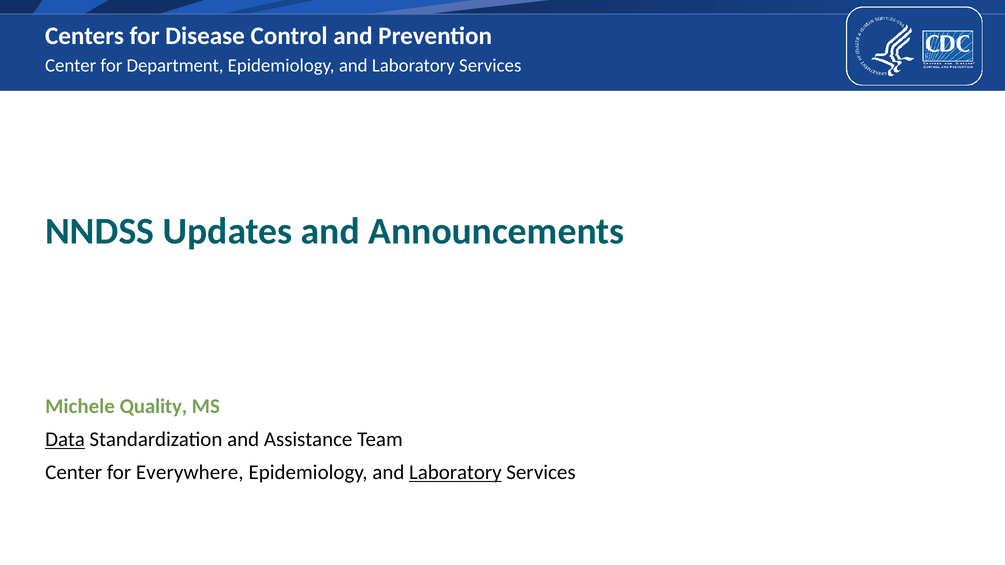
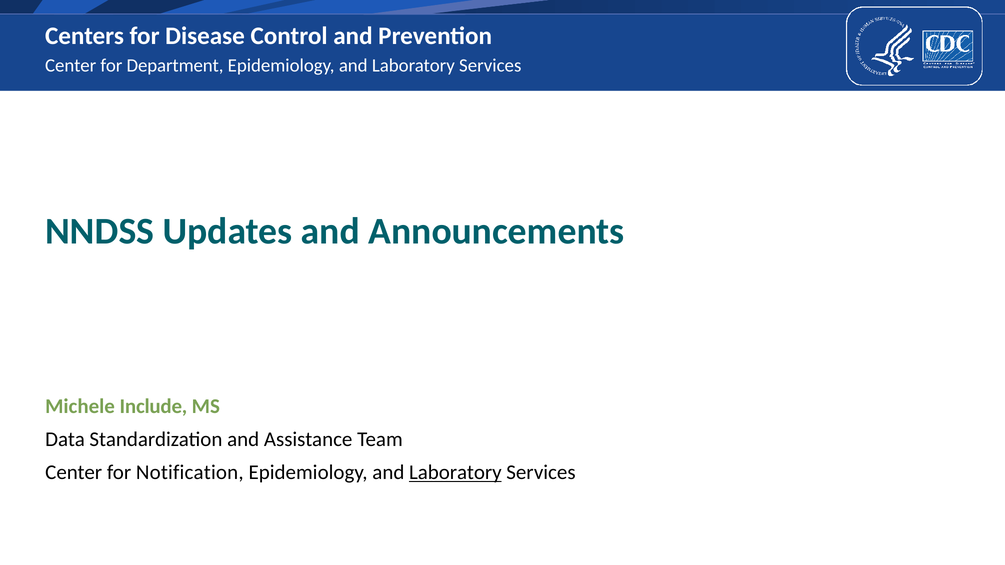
Quality: Quality -> Include
Data underline: present -> none
Everywhere: Everywhere -> Notification
